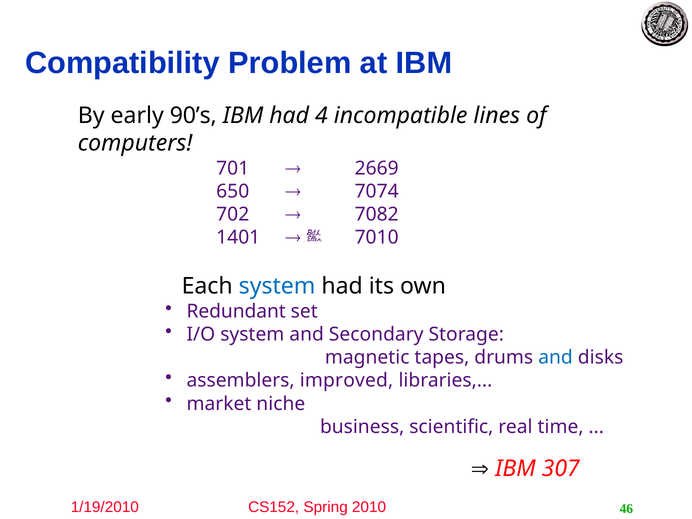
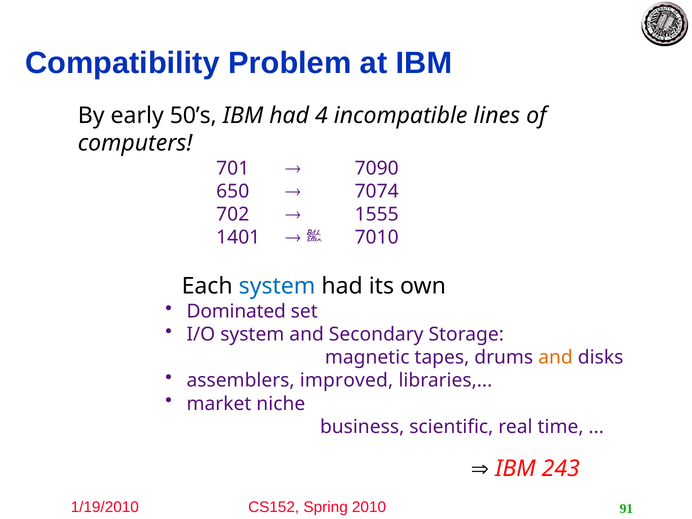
90’s: 90’s -> 50’s
2669: 2669 -> 7090
7082: 7082 -> 1555
Redundant: Redundant -> Dominated
and at (556, 358) colour: blue -> orange
307: 307 -> 243
46: 46 -> 91
